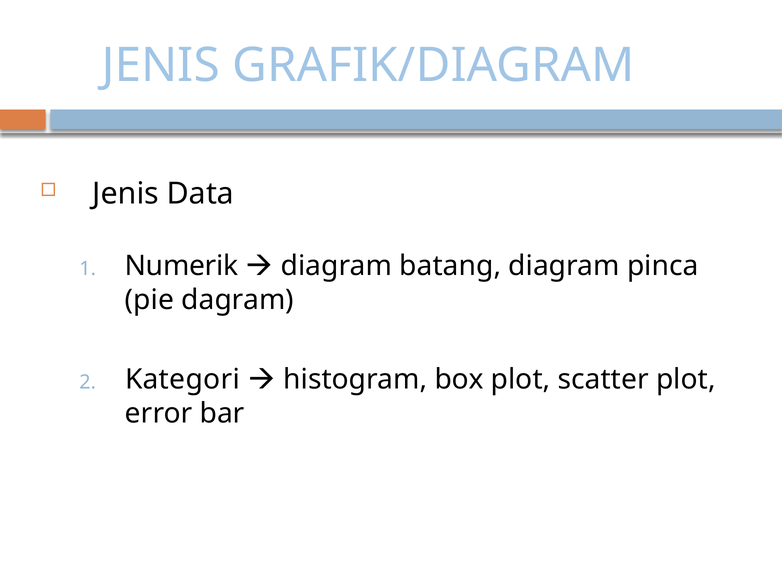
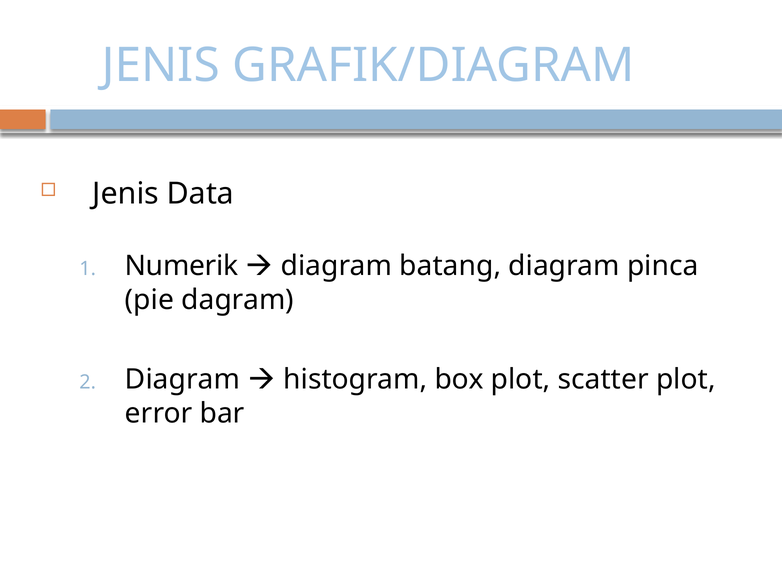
Kategori at (182, 379): Kategori -> Diagram
